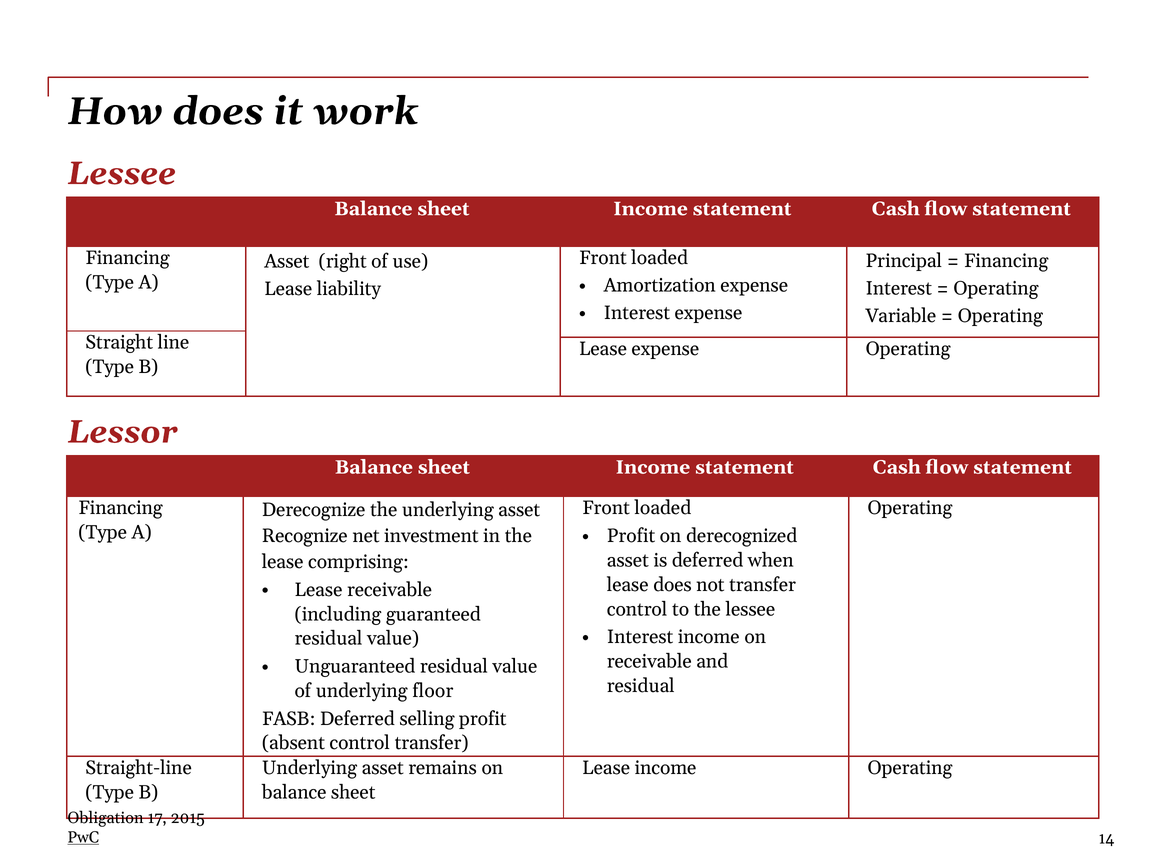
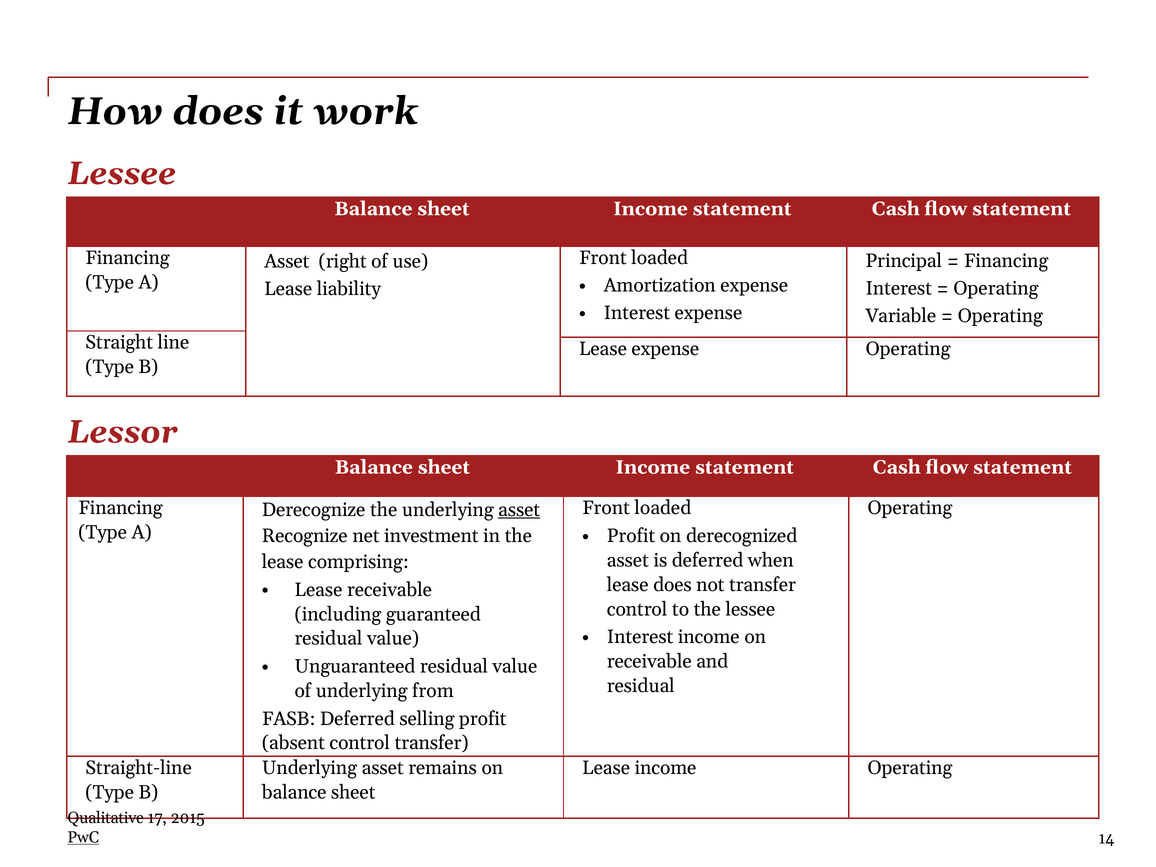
asset at (519, 510) underline: none -> present
floor: floor -> from
Obligation: Obligation -> Qualitative
